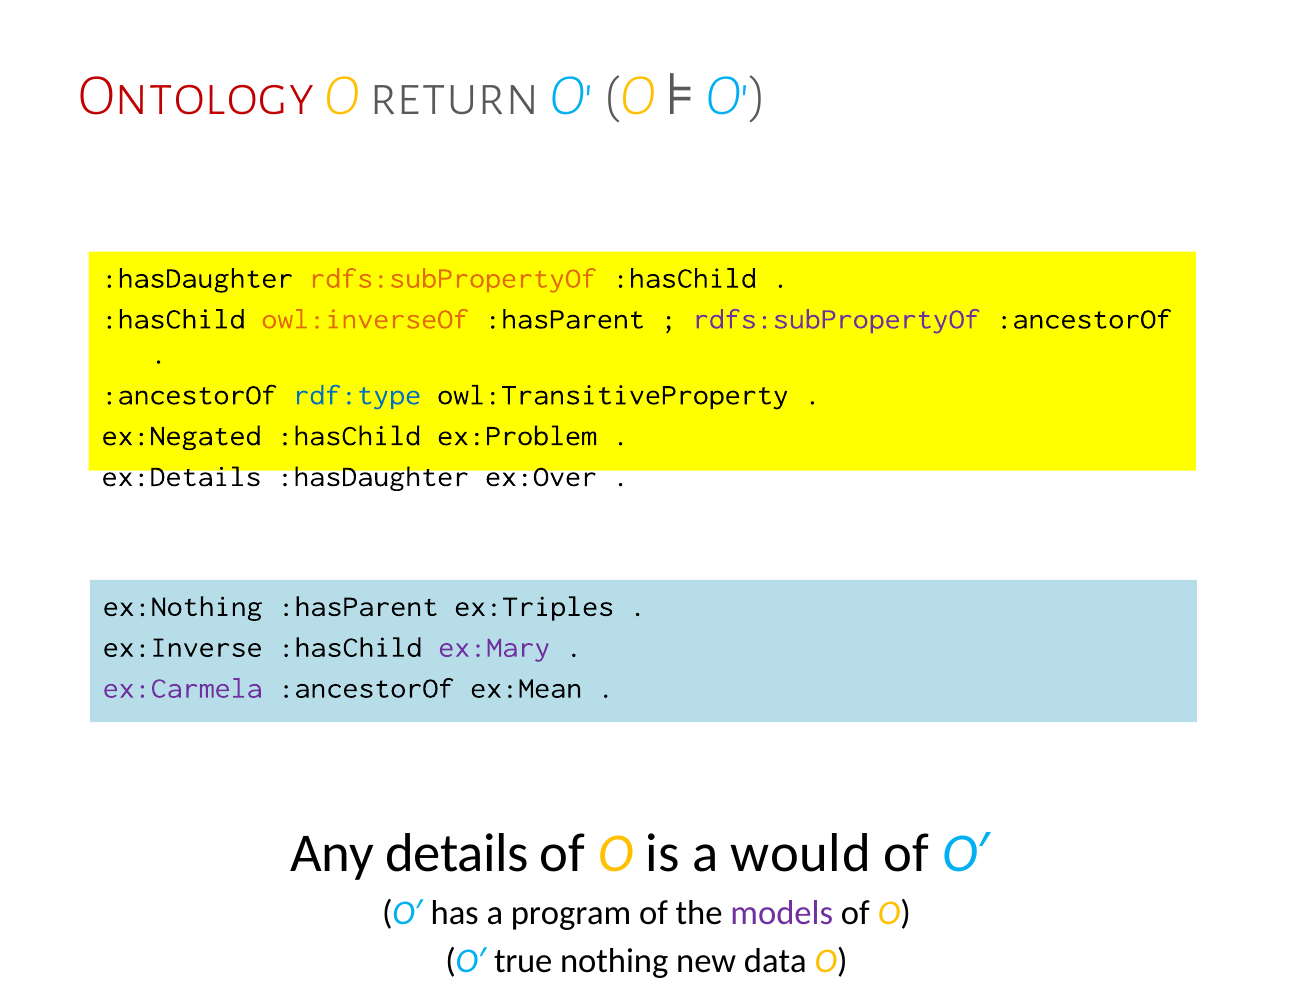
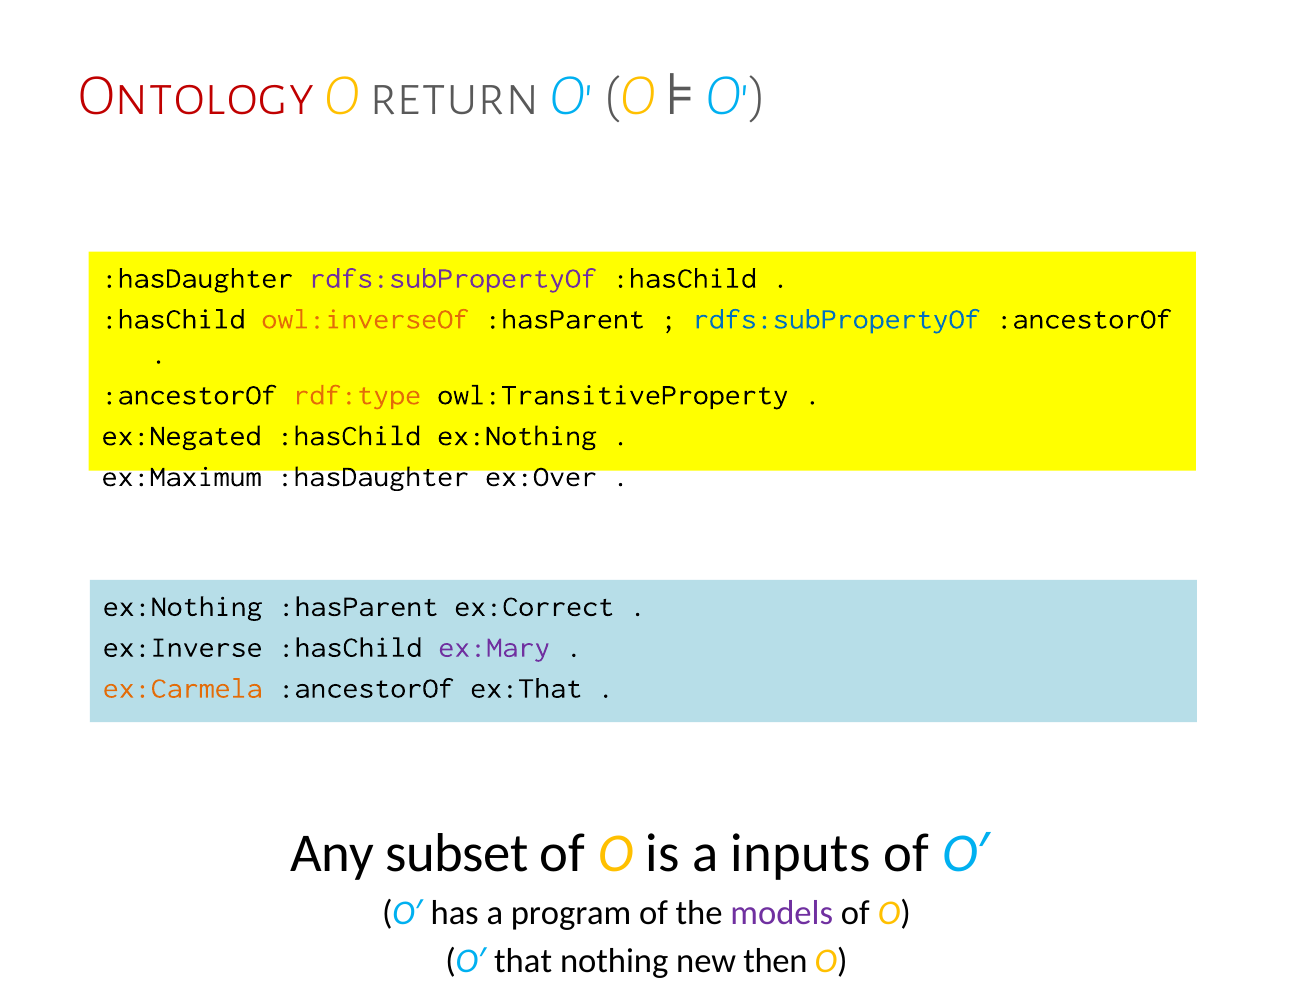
rdfs:subPropertyOf at (453, 278) colour: orange -> purple
rdfs:subPropertyOf at (837, 319) colour: purple -> blue
rdf:type colour: blue -> orange
:hasChild ex:Problem: ex:Problem -> ex:Nothing
ex:Details: ex:Details -> ex:Maximum
ex:Triples: ex:Triples -> ex:Correct
ex:Carmela colour: purple -> orange
ex:Mean: ex:Mean -> ex:That
details: details -> subset
would: would -> inputs
true: true -> that
data: data -> then
